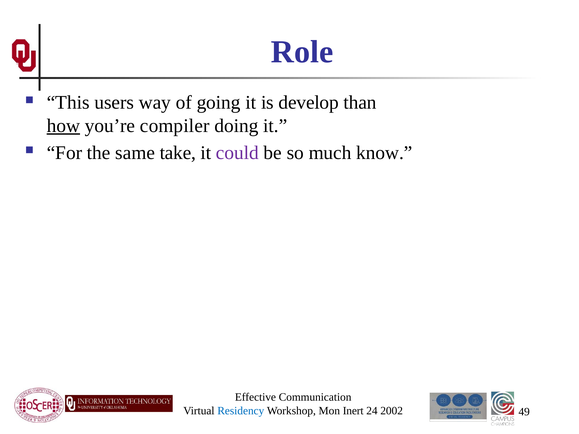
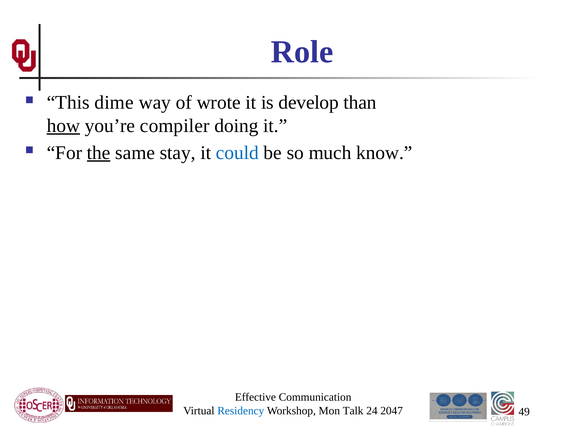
users: users -> dime
going: going -> wrote
the underline: none -> present
take: take -> stay
could colour: purple -> blue
Inert: Inert -> Talk
2002: 2002 -> 2047
